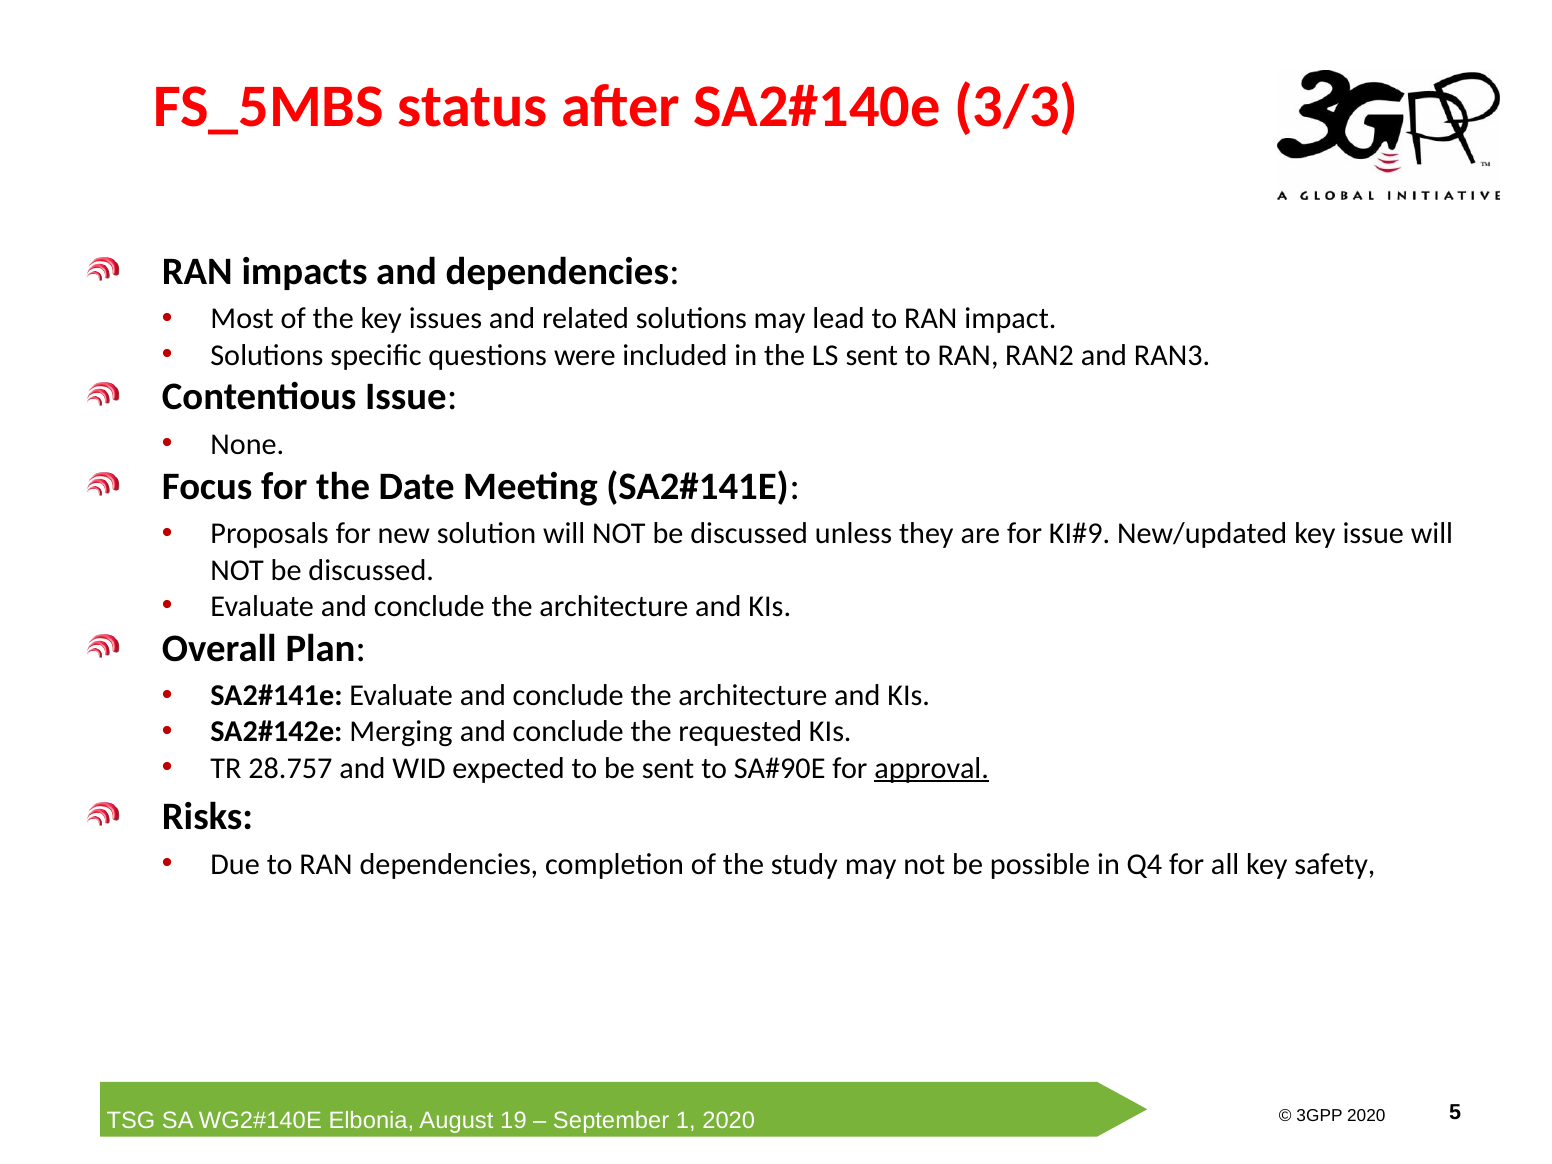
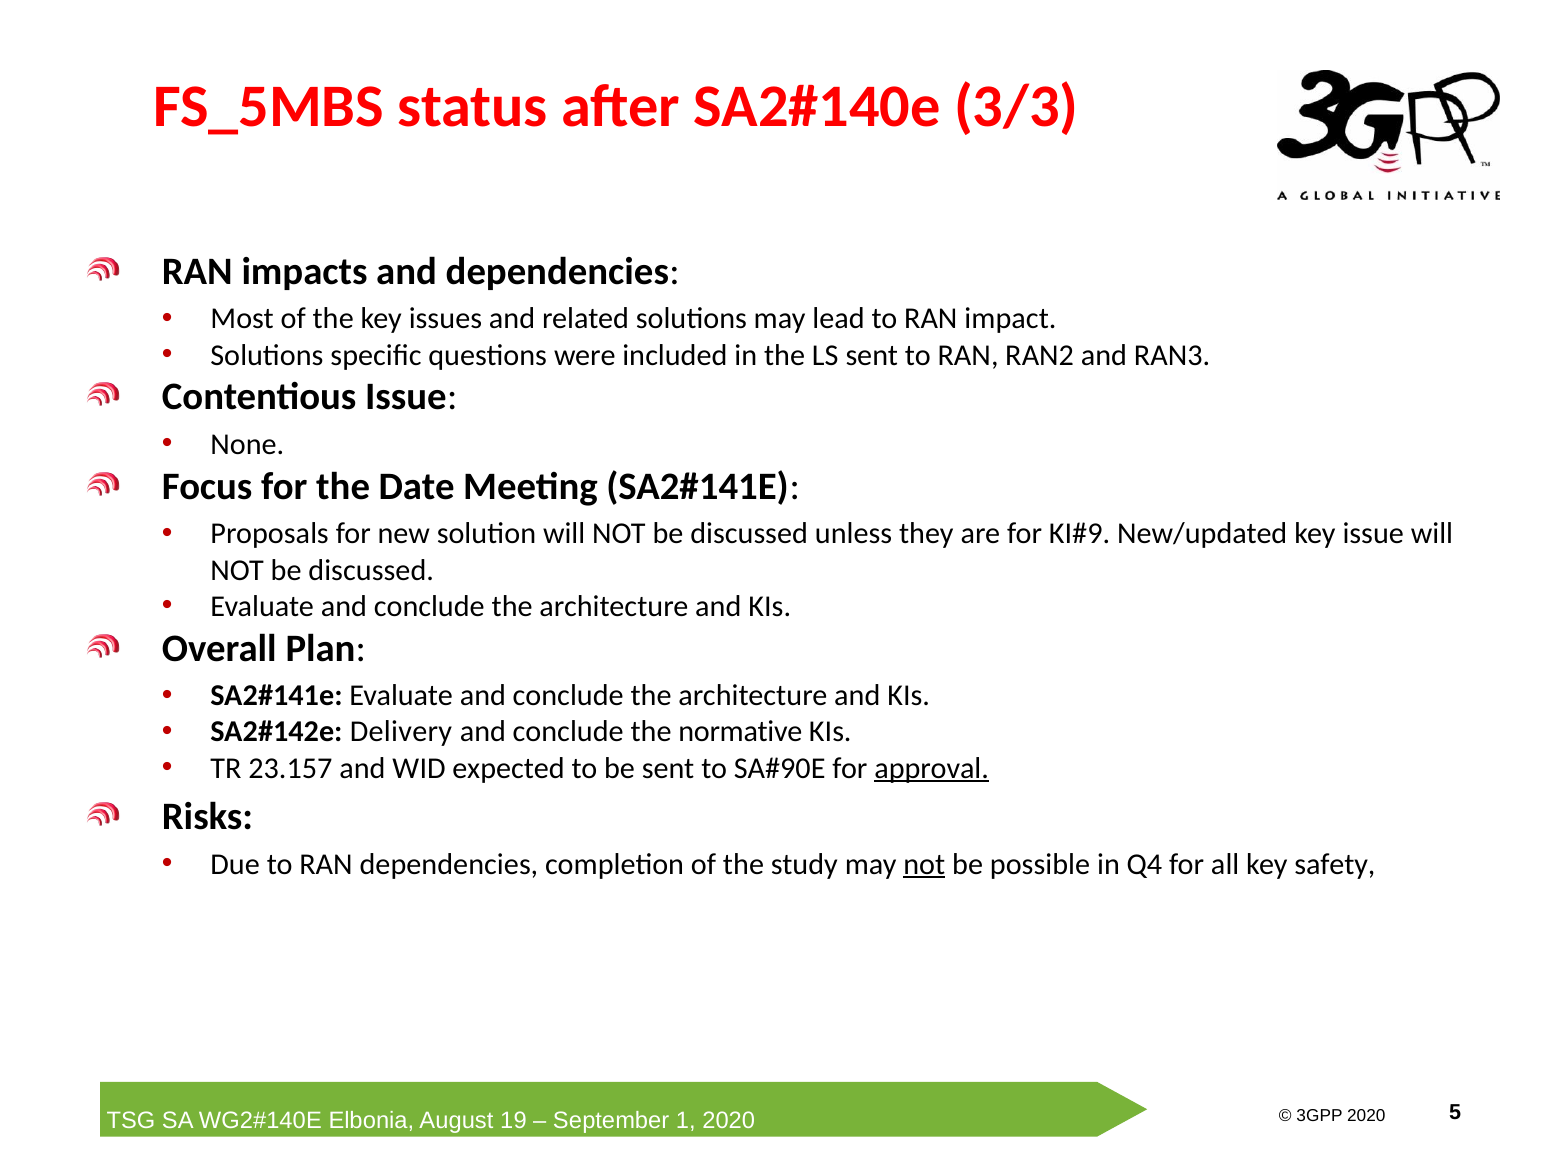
Merging: Merging -> Delivery
requested: requested -> normative
28.757: 28.757 -> 23.157
not at (924, 864) underline: none -> present
